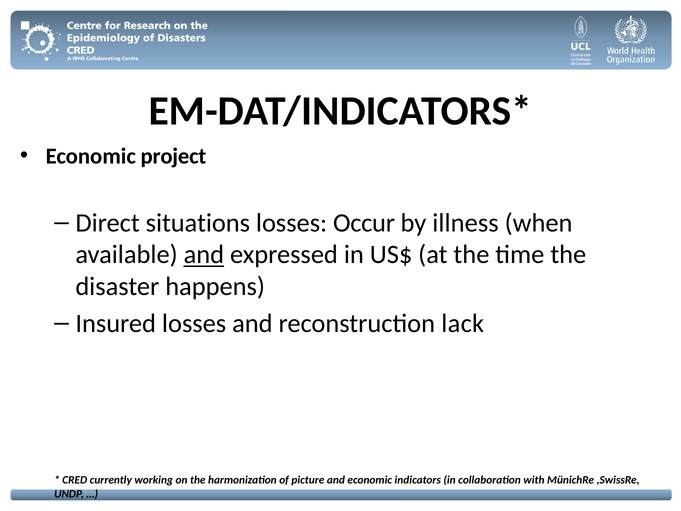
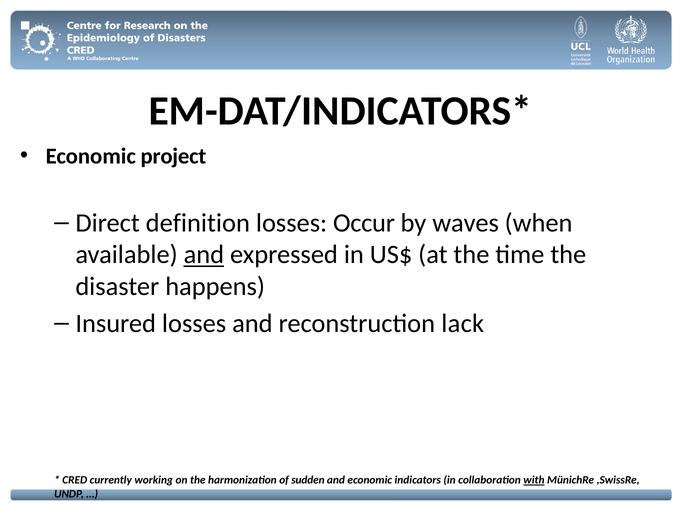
situations: situations -> definition
illness: illness -> waves
picture: picture -> sudden
with underline: none -> present
